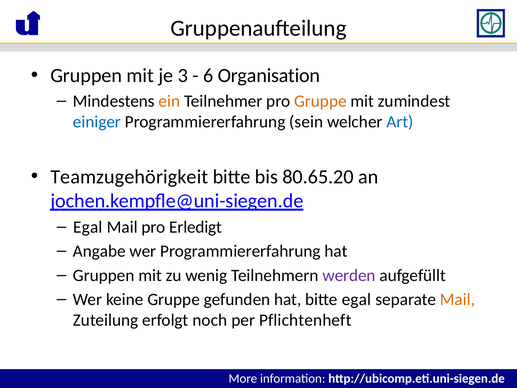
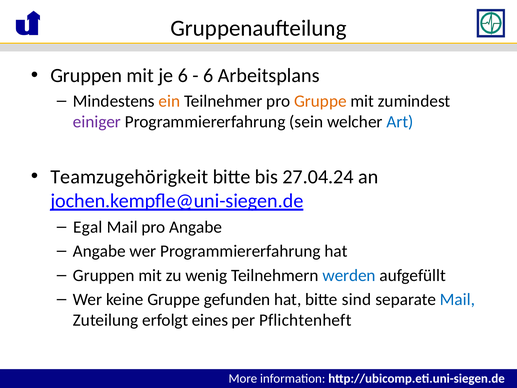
je 3: 3 -> 6
Organisation: Organisation -> Arbeitsplans
einiger colour: blue -> purple
80.65.20: 80.65.20 -> 27.04.24
pro Erledigt: Erledigt -> Angabe
werden colour: purple -> blue
bitte egal: egal -> sind
Mail at (458, 299) colour: orange -> blue
noch: noch -> eines
